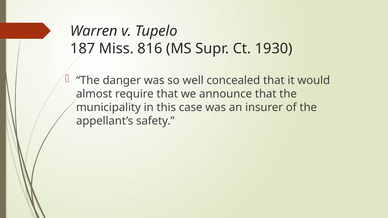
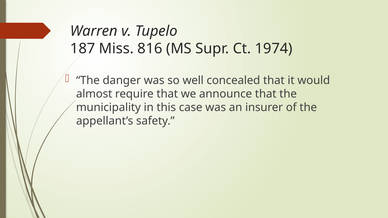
1930: 1930 -> 1974
